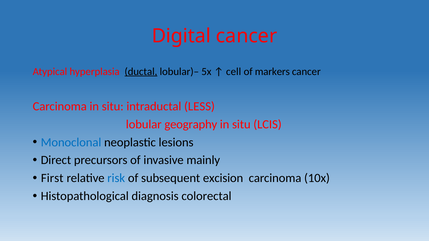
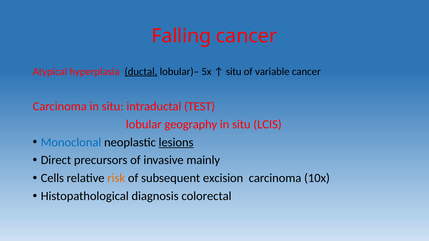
Digital: Digital -> Falling
cell at (234, 72): cell -> situ
markers: markers -> variable
LESS: LESS -> TEST
lesions underline: none -> present
First: First -> Cells
risk colour: blue -> orange
